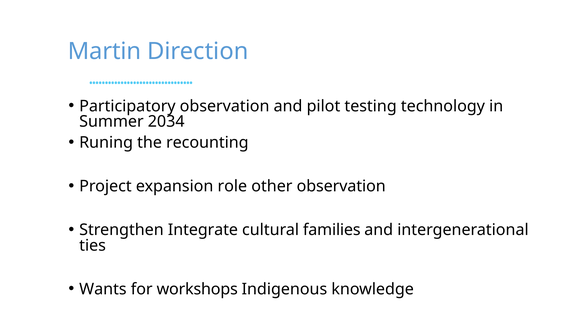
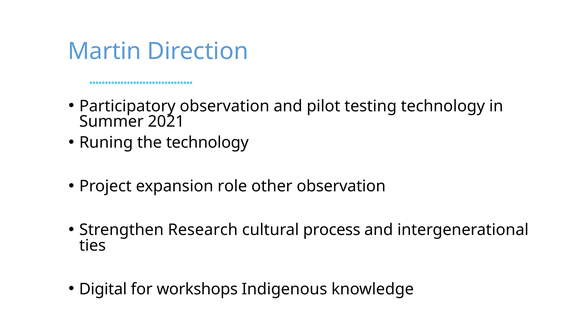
2034: 2034 -> 2021
the recounting: recounting -> technology
Integrate: Integrate -> Research
families: families -> process
Wants: Wants -> Digital
